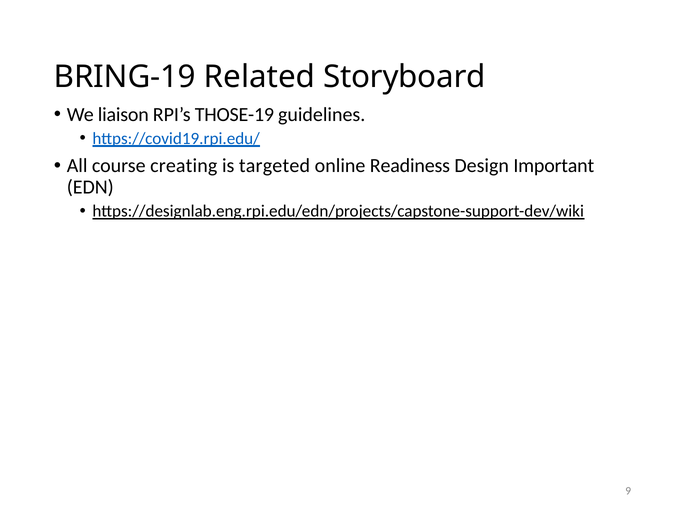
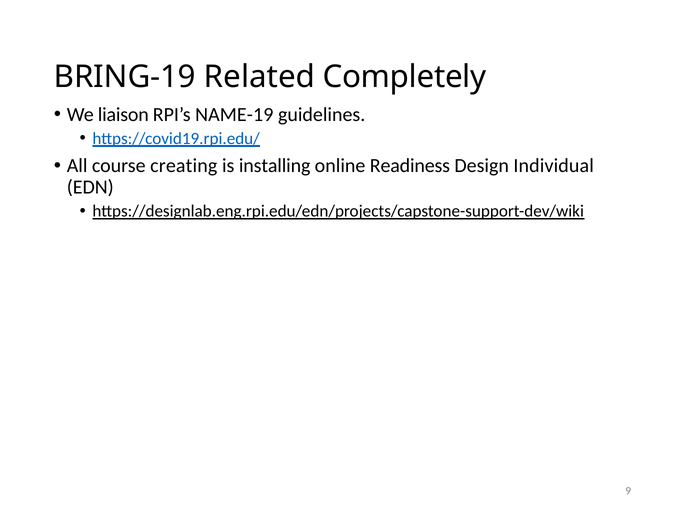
Storyboard: Storyboard -> Completely
THOSE-19: THOSE-19 -> NAME-19
targeted: targeted -> installing
Important: Important -> Individual
